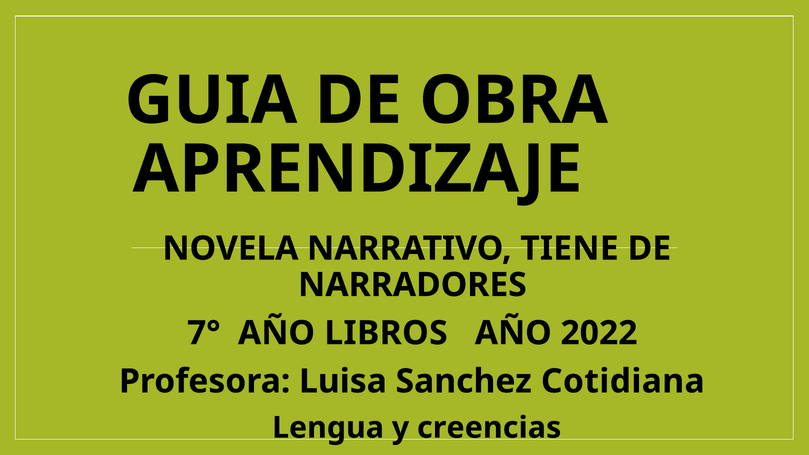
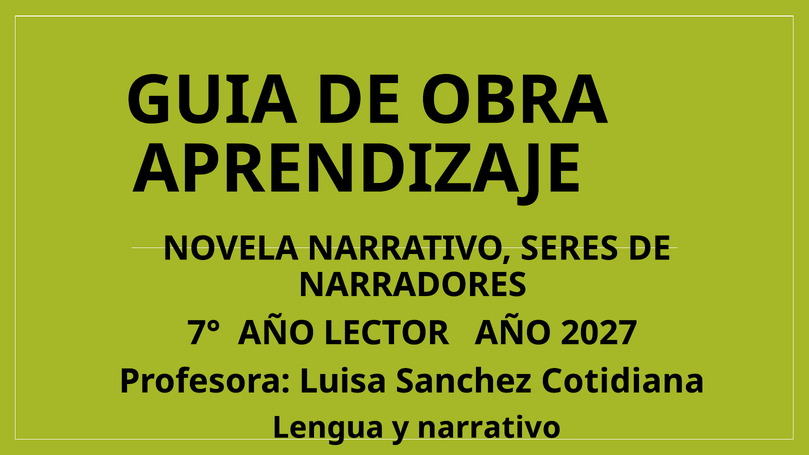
TIENE: TIENE -> SERES
LIBROS: LIBROS -> LECTOR
2022: 2022 -> 2027
y creencias: creencias -> narrativo
